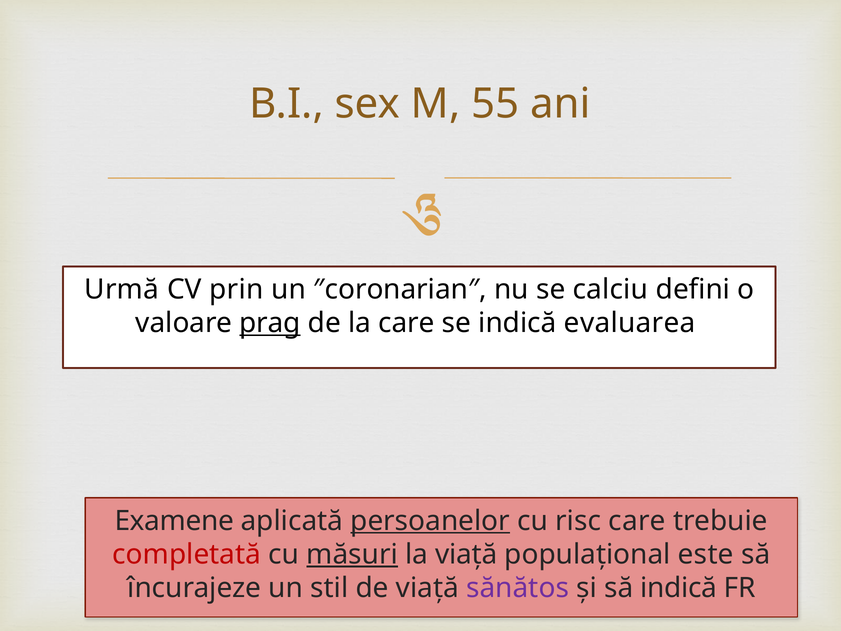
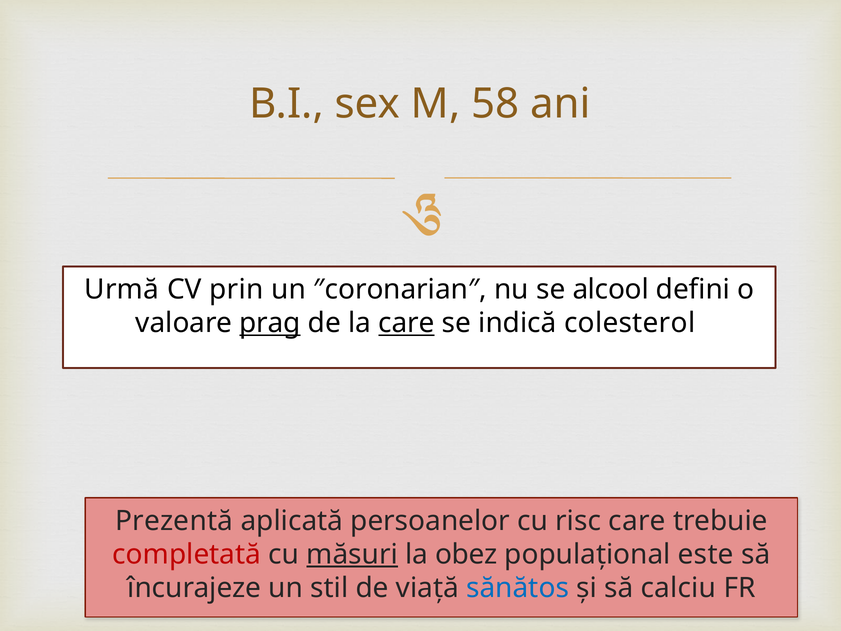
55: 55 -> 58
calciu: calciu -> alcool
care at (407, 323) underline: none -> present
evaluarea: evaluarea -> colesterol
Examene: Examene -> Prezentă
persoanelor underline: present -> none
la viață: viață -> obez
sănătos colour: purple -> blue
să indică: indică -> calciu
